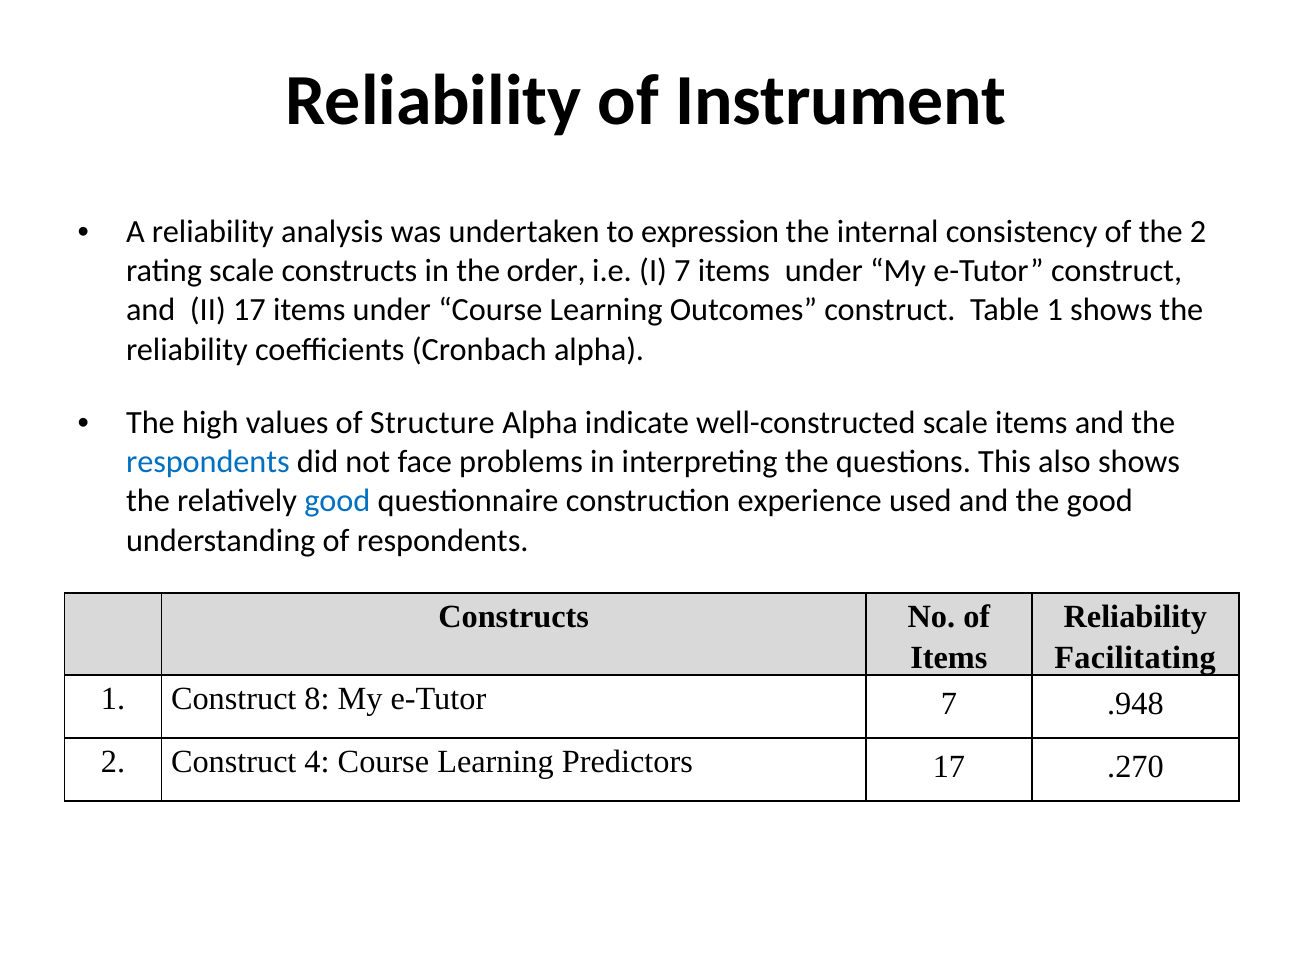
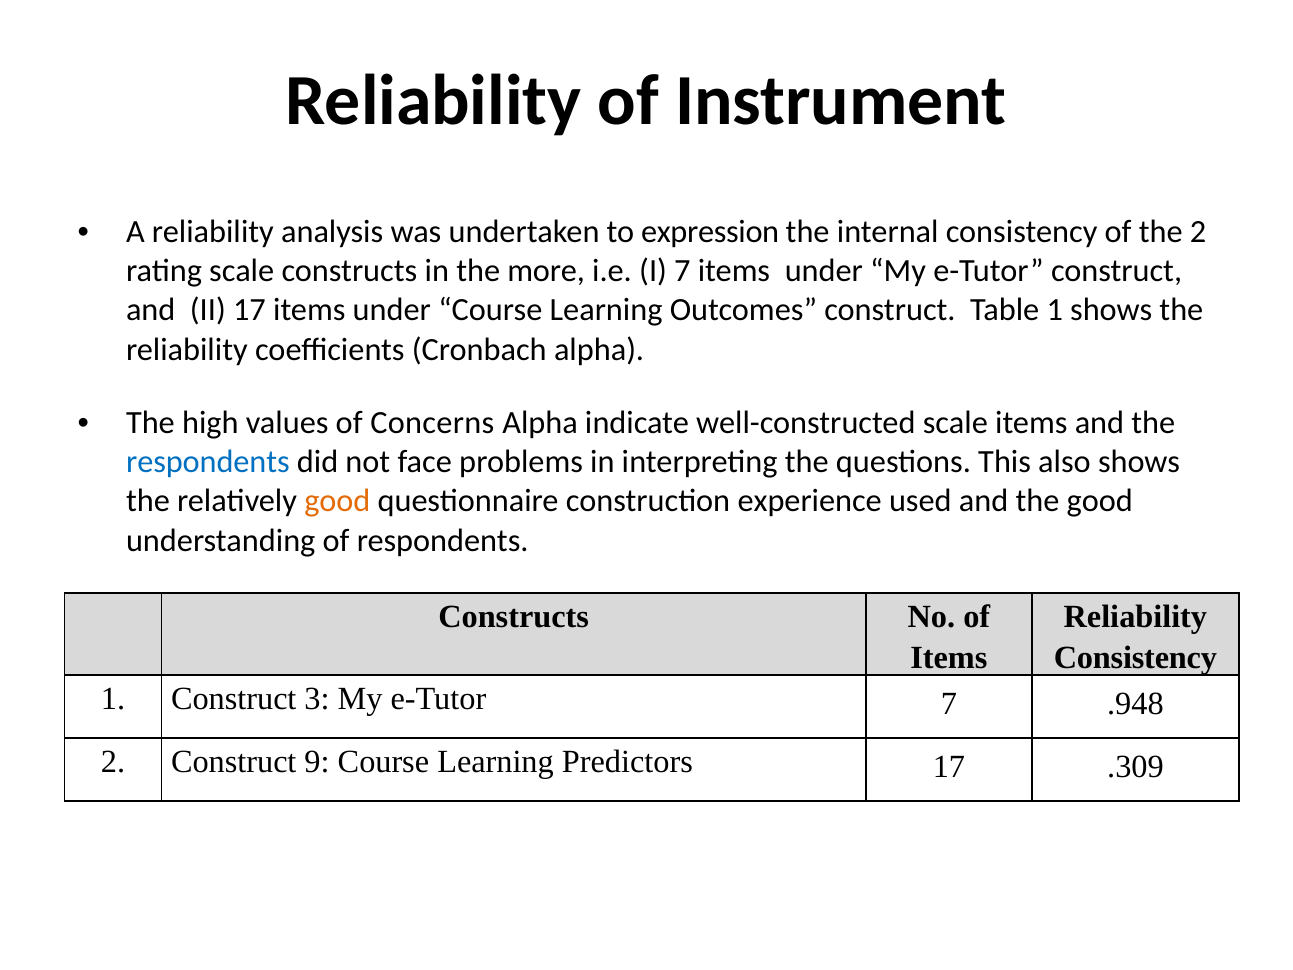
order: order -> more
Structure: Structure -> Concerns
good at (337, 501) colour: blue -> orange
Facilitating at (1135, 657): Facilitating -> Consistency
8: 8 -> 3
4: 4 -> 9
.270: .270 -> .309
